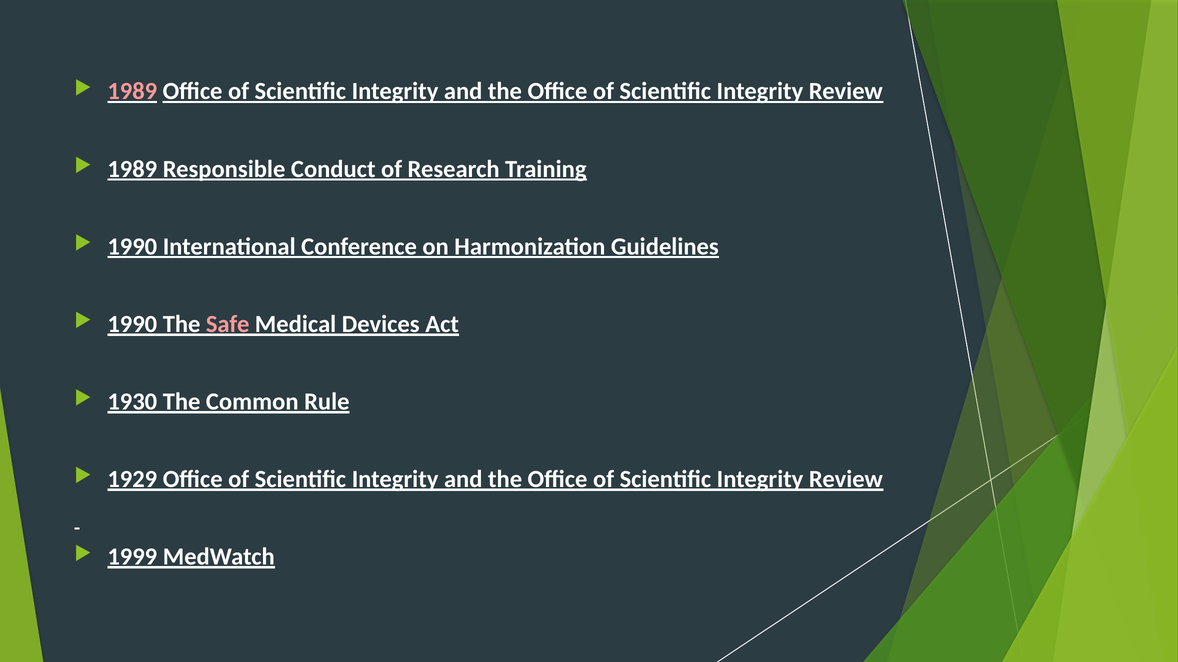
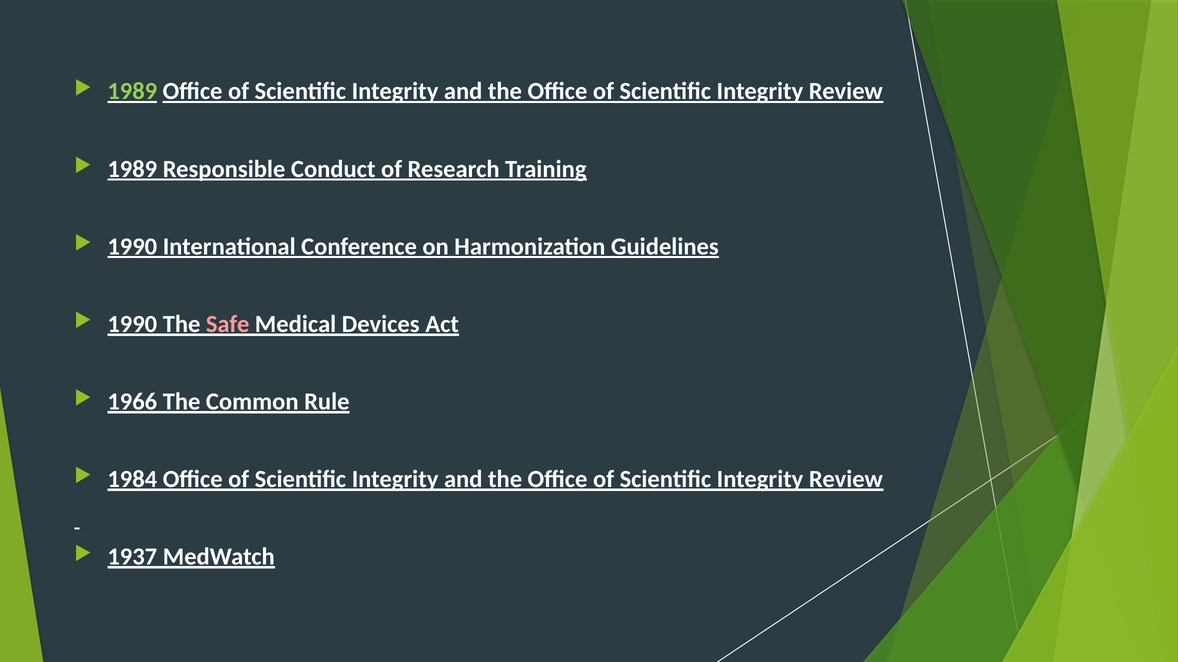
1989 at (132, 91) colour: pink -> light green
1930: 1930 -> 1966
1929: 1929 -> 1984
1999: 1999 -> 1937
